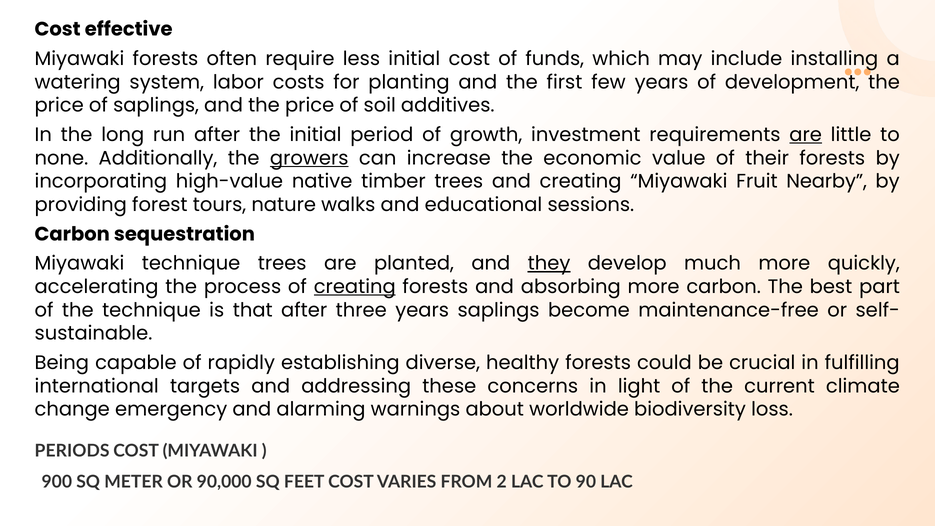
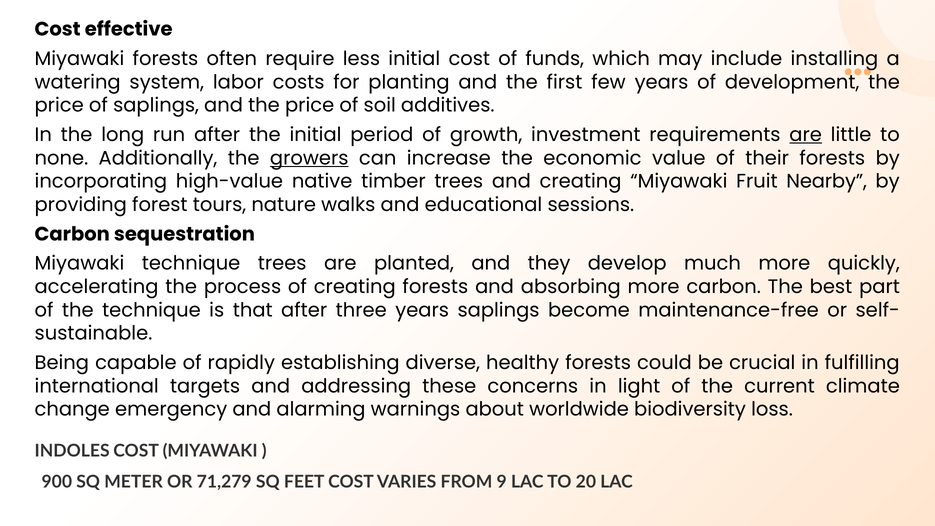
they underline: present -> none
creating at (355, 287) underline: present -> none
PERIODS: PERIODS -> INDOLES
90,000: 90,000 -> 71,279
2: 2 -> 9
90: 90 -> 20
